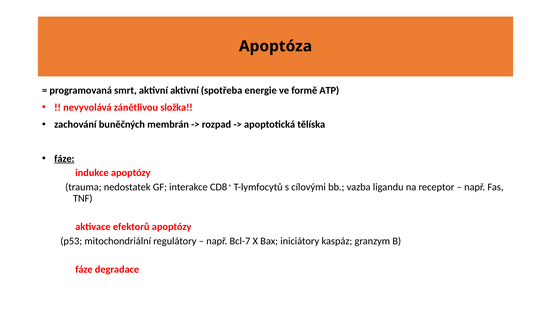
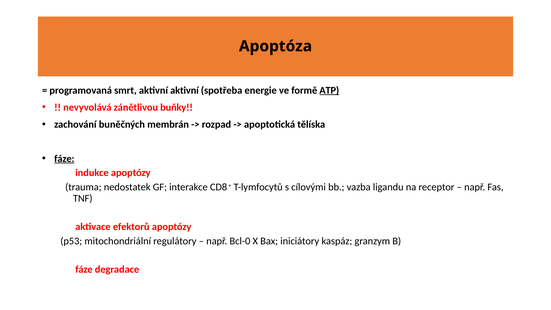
ATP underline: none -> present
složka: složka -> buňky
Bcl-7: Bcl-7 -> Bcl-0
